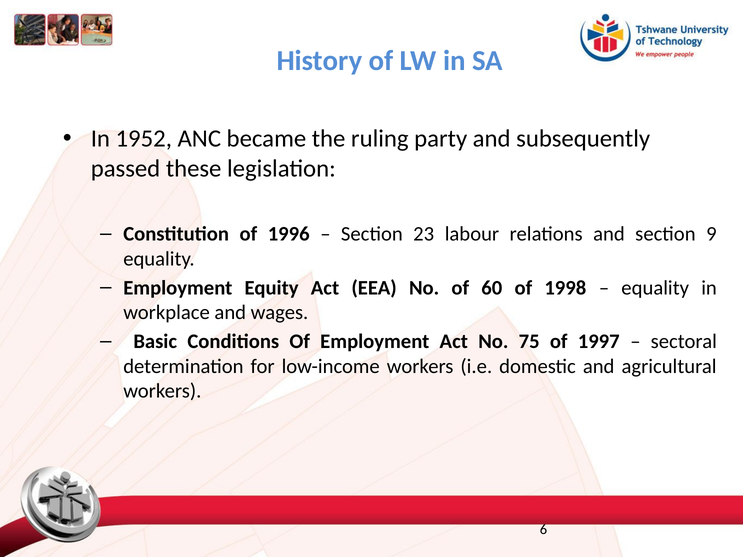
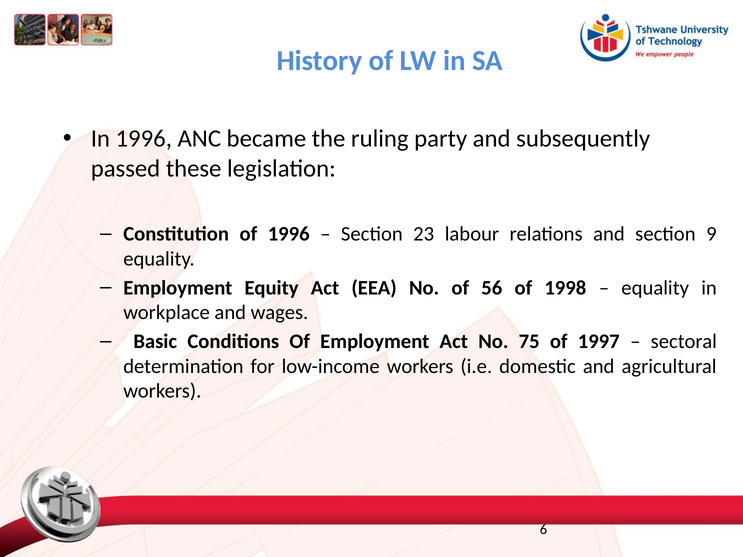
In 1952: 1952 -> 1996
60: 60 -> 56
